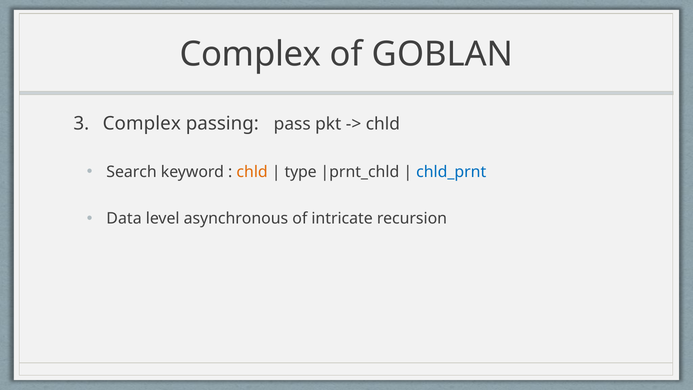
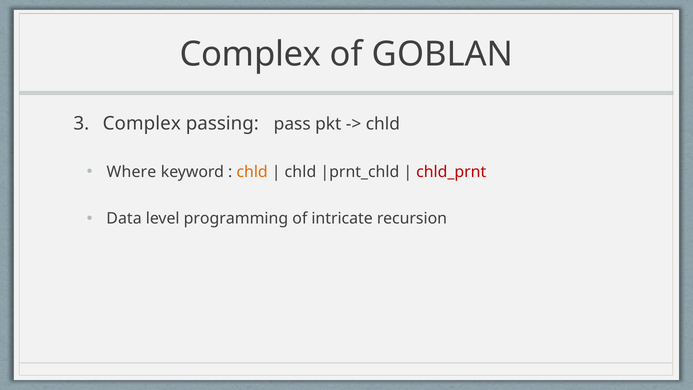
Search: Search -> Where
type at (301, 172): type -> chld
chld_prnt colour: blue -> red
asynchronous: asynchronous -> programming
